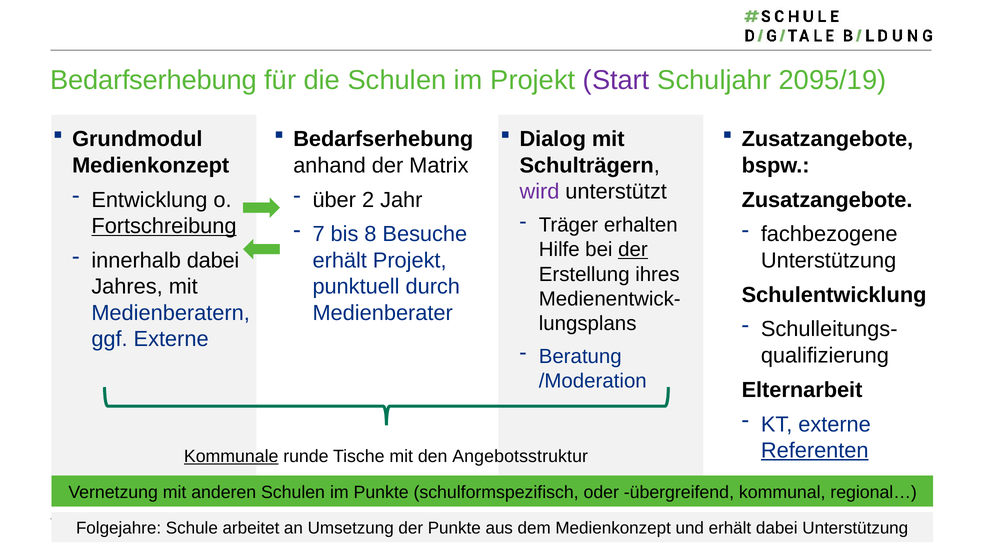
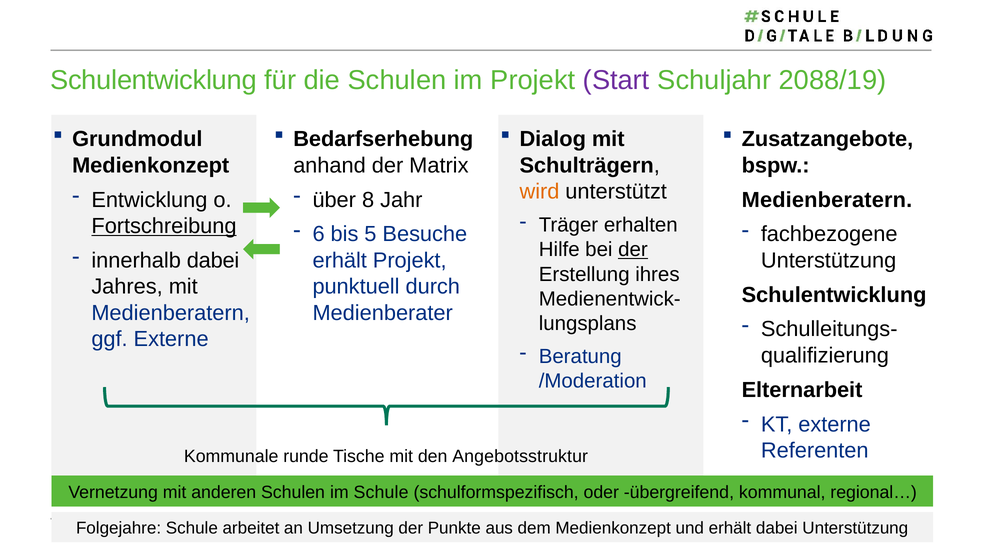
Bedarfserhebung at (154, 80): Bedarfserhebung -> Schulentwicklung
2095/19: 2095/19 -> 2088/19
wird colour: purple -> orange
über 2: 2 -> 8
Zusatzangebote at (827, 200): Zusatzangebote -> Medienberatern
7: 7 -> 6
8: 8 -> 5
Referenten underline: present -> none
Kommunale underline: present -> none
im Punkte: Punkte -> Schule
